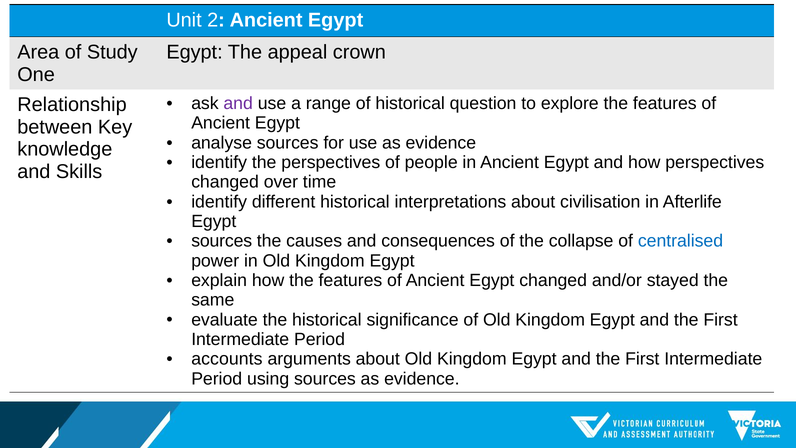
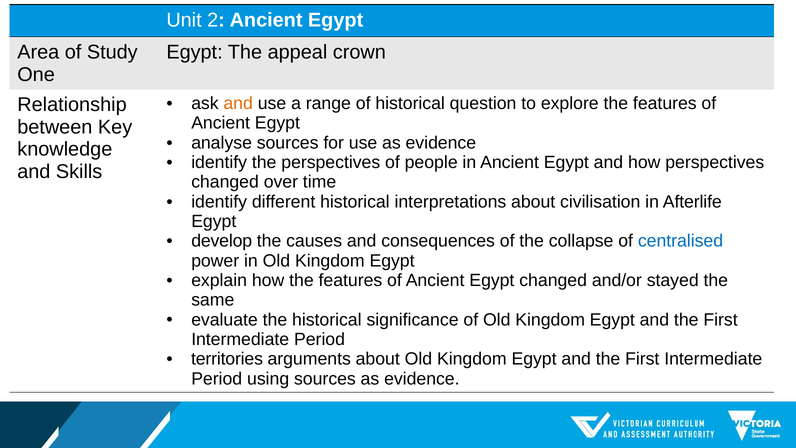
and at (238, 103) colour: purple -> orange
sources at (222, 241): sources -> develop
accounts: accounts -> territories
